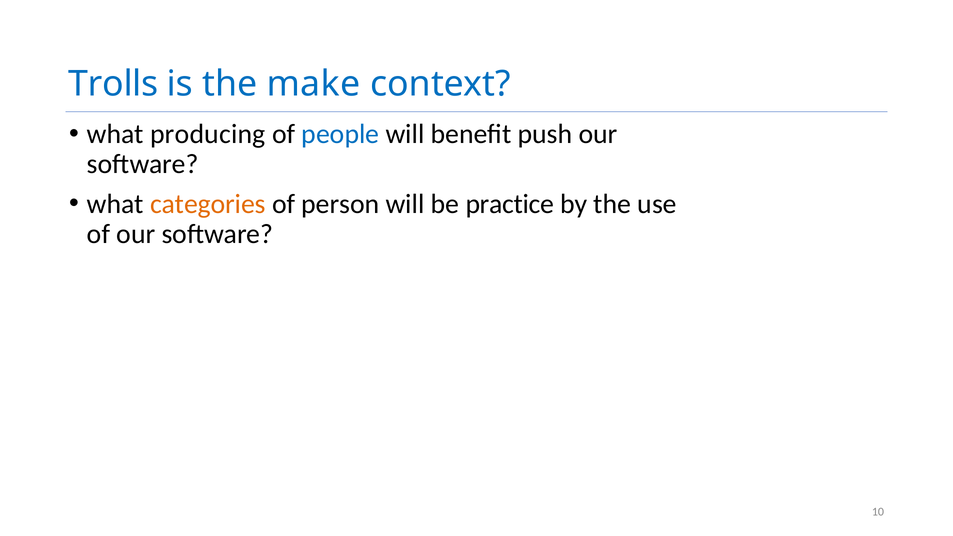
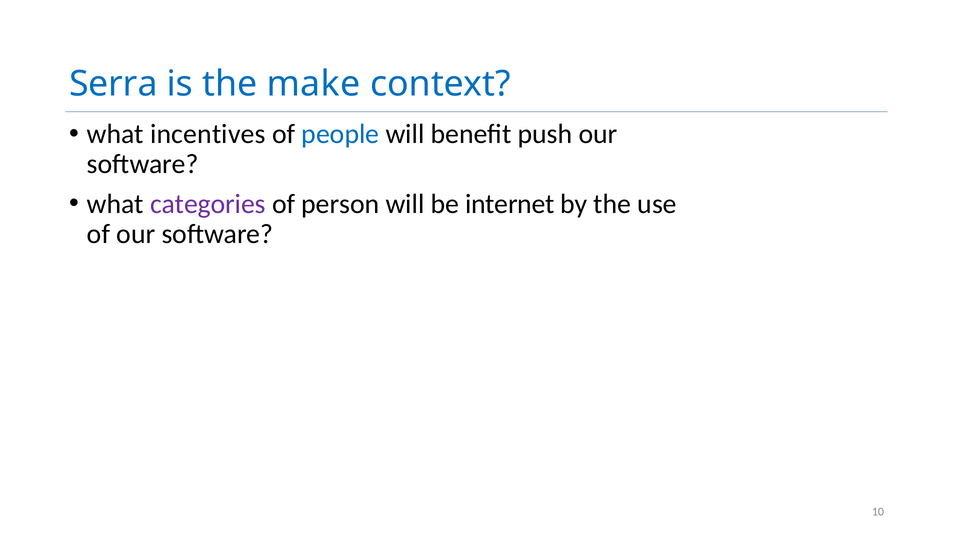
Trolls: Trolls -> Serra
producing: producing -> incentives
categories colour: orange -> purple
practice: practice -> internet
